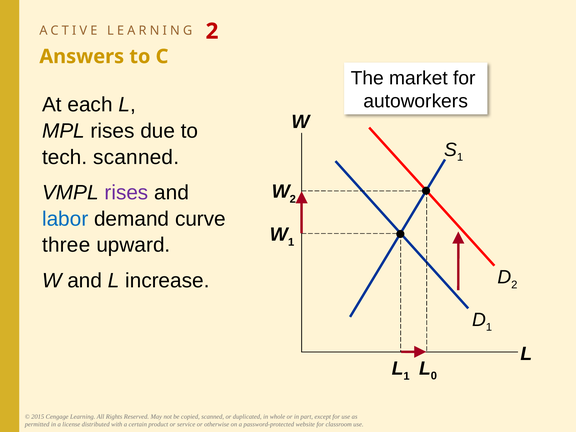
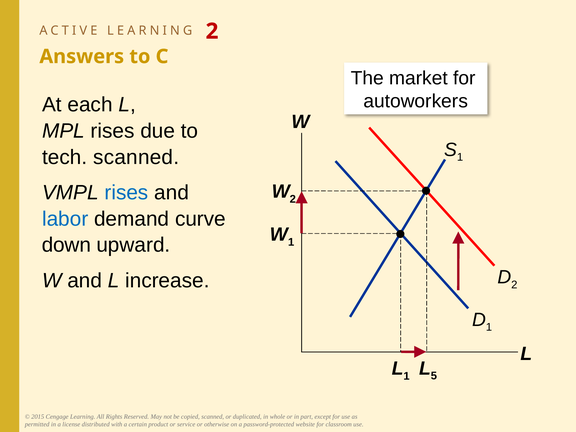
rises at (126, 193) colour: purple -> blue
three: three -> down
0: 0 -> 5
